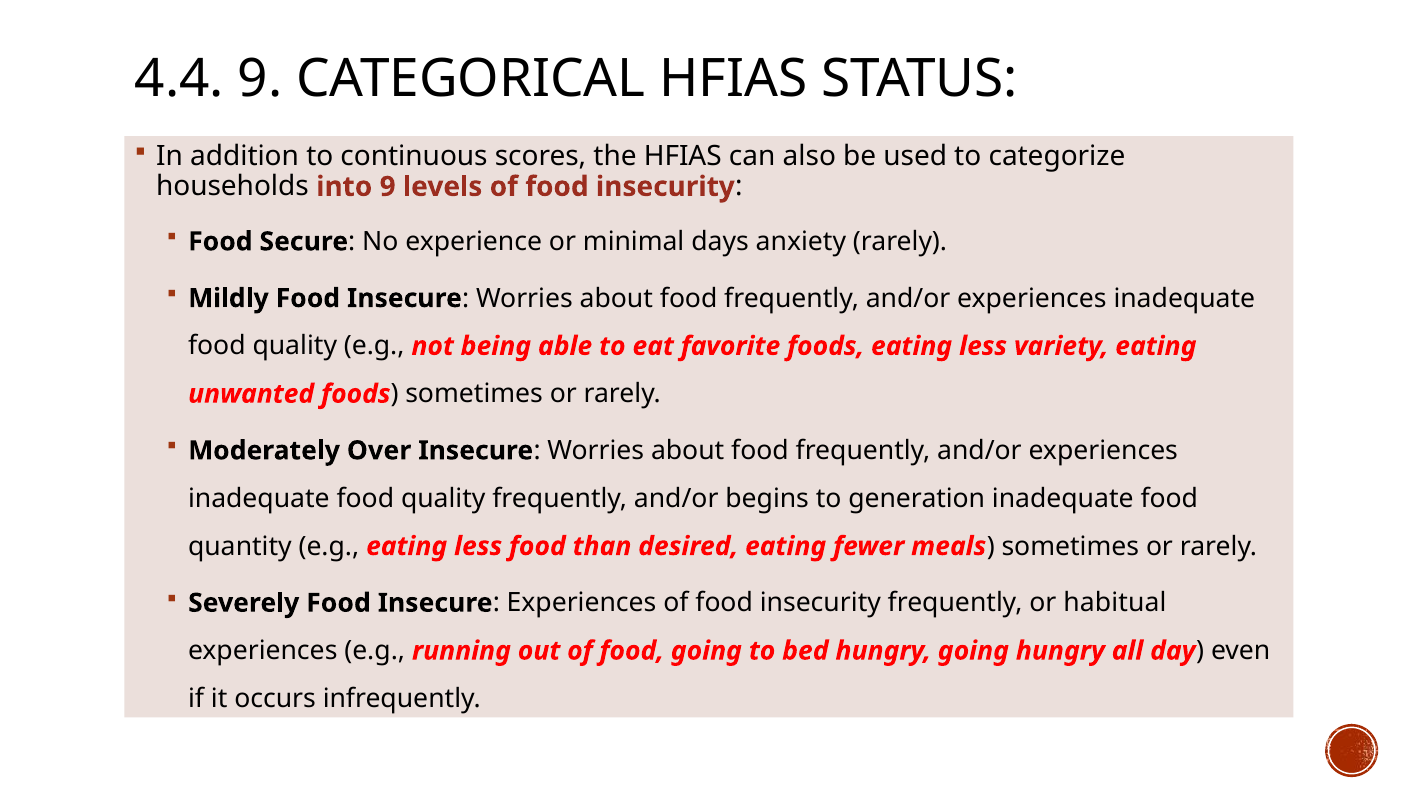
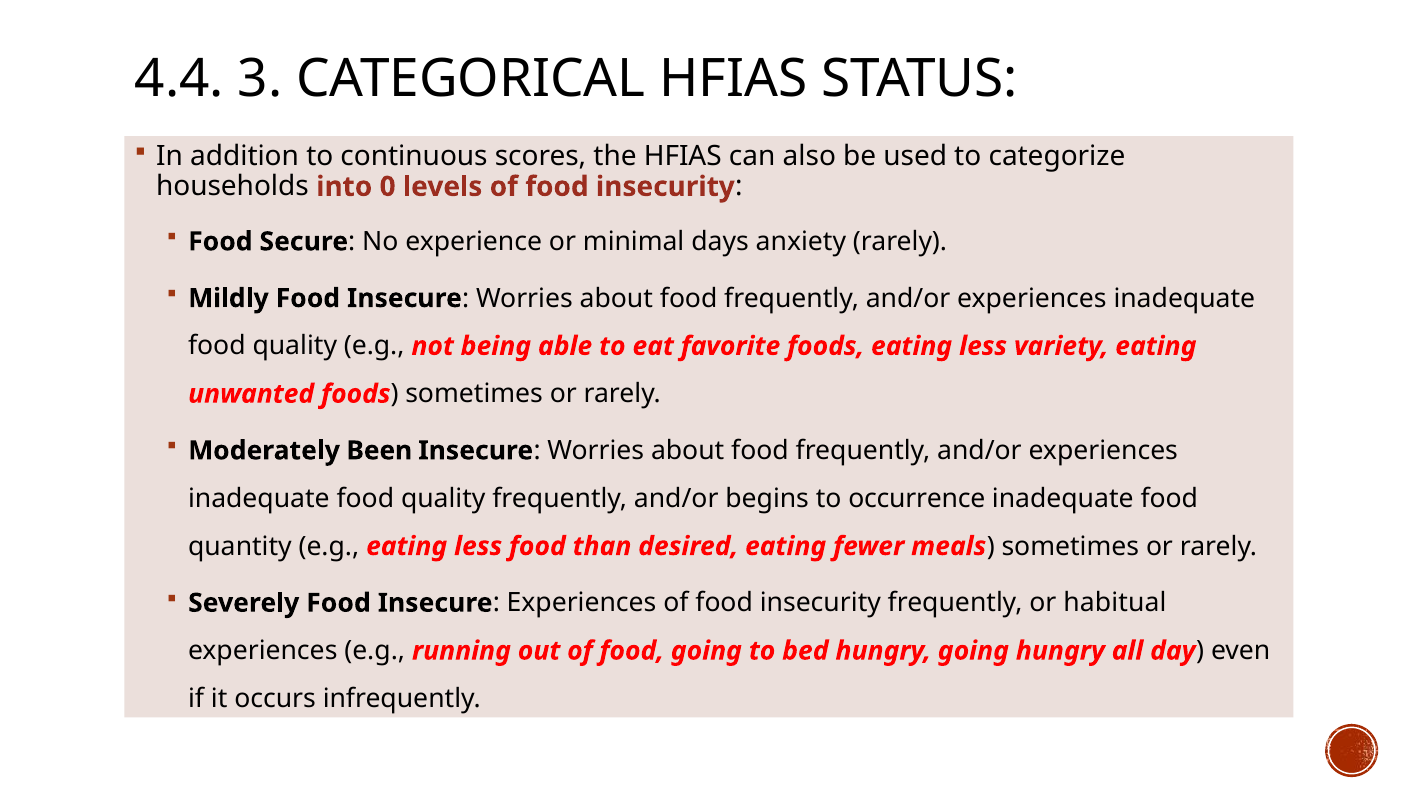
4.4 9: 9 -> 3
into 9: 9 -> 0
Over: Over -> Been
generation: generation -> occurrence
